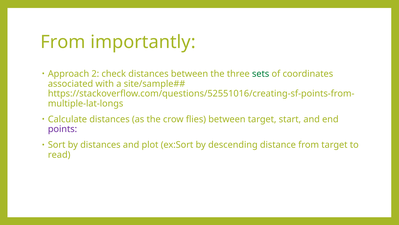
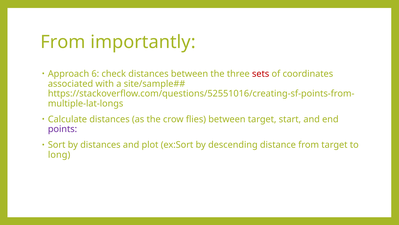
2: 2 -> 6
sets colour: green -> red
read: read -> long
